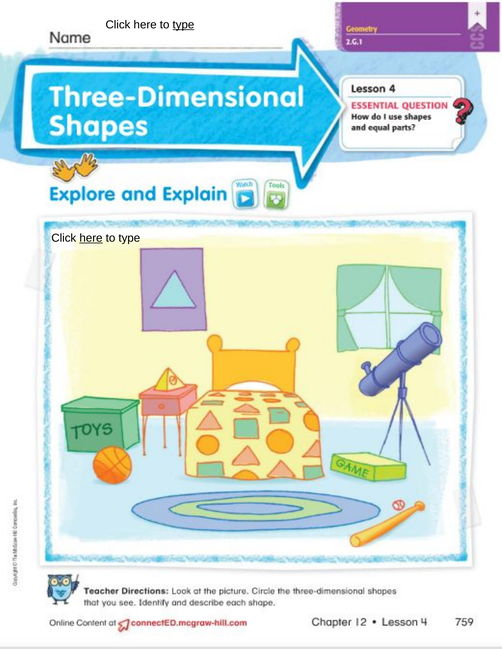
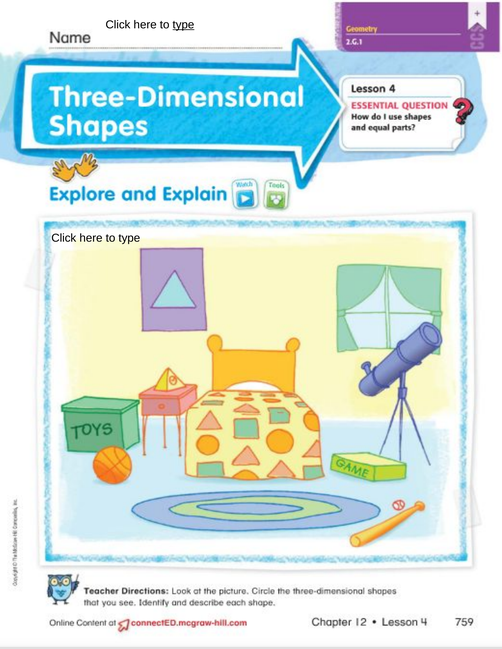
here at (91, 238) underline: present -> none
